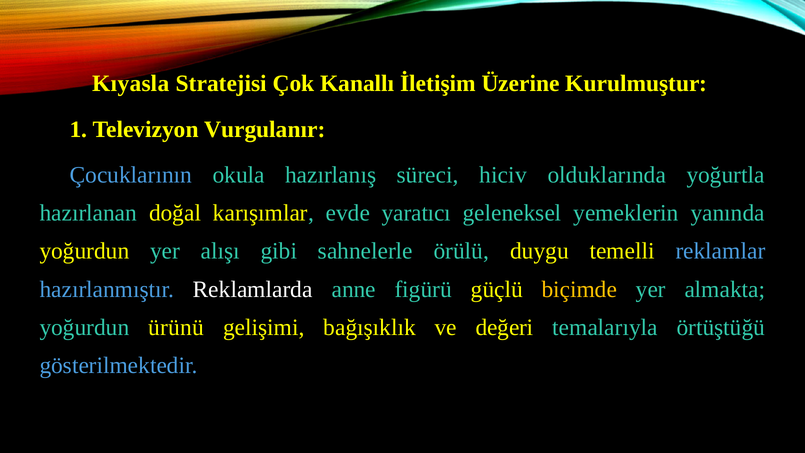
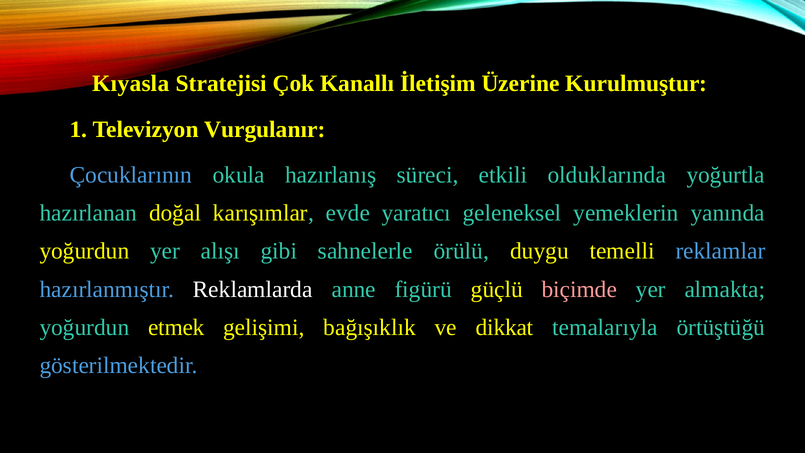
hiciv: hiciv -> etkili
biçimde colour: yellow -> pink
ürünü: ürünü -> etmek
değeri: değeri -> dikkat
